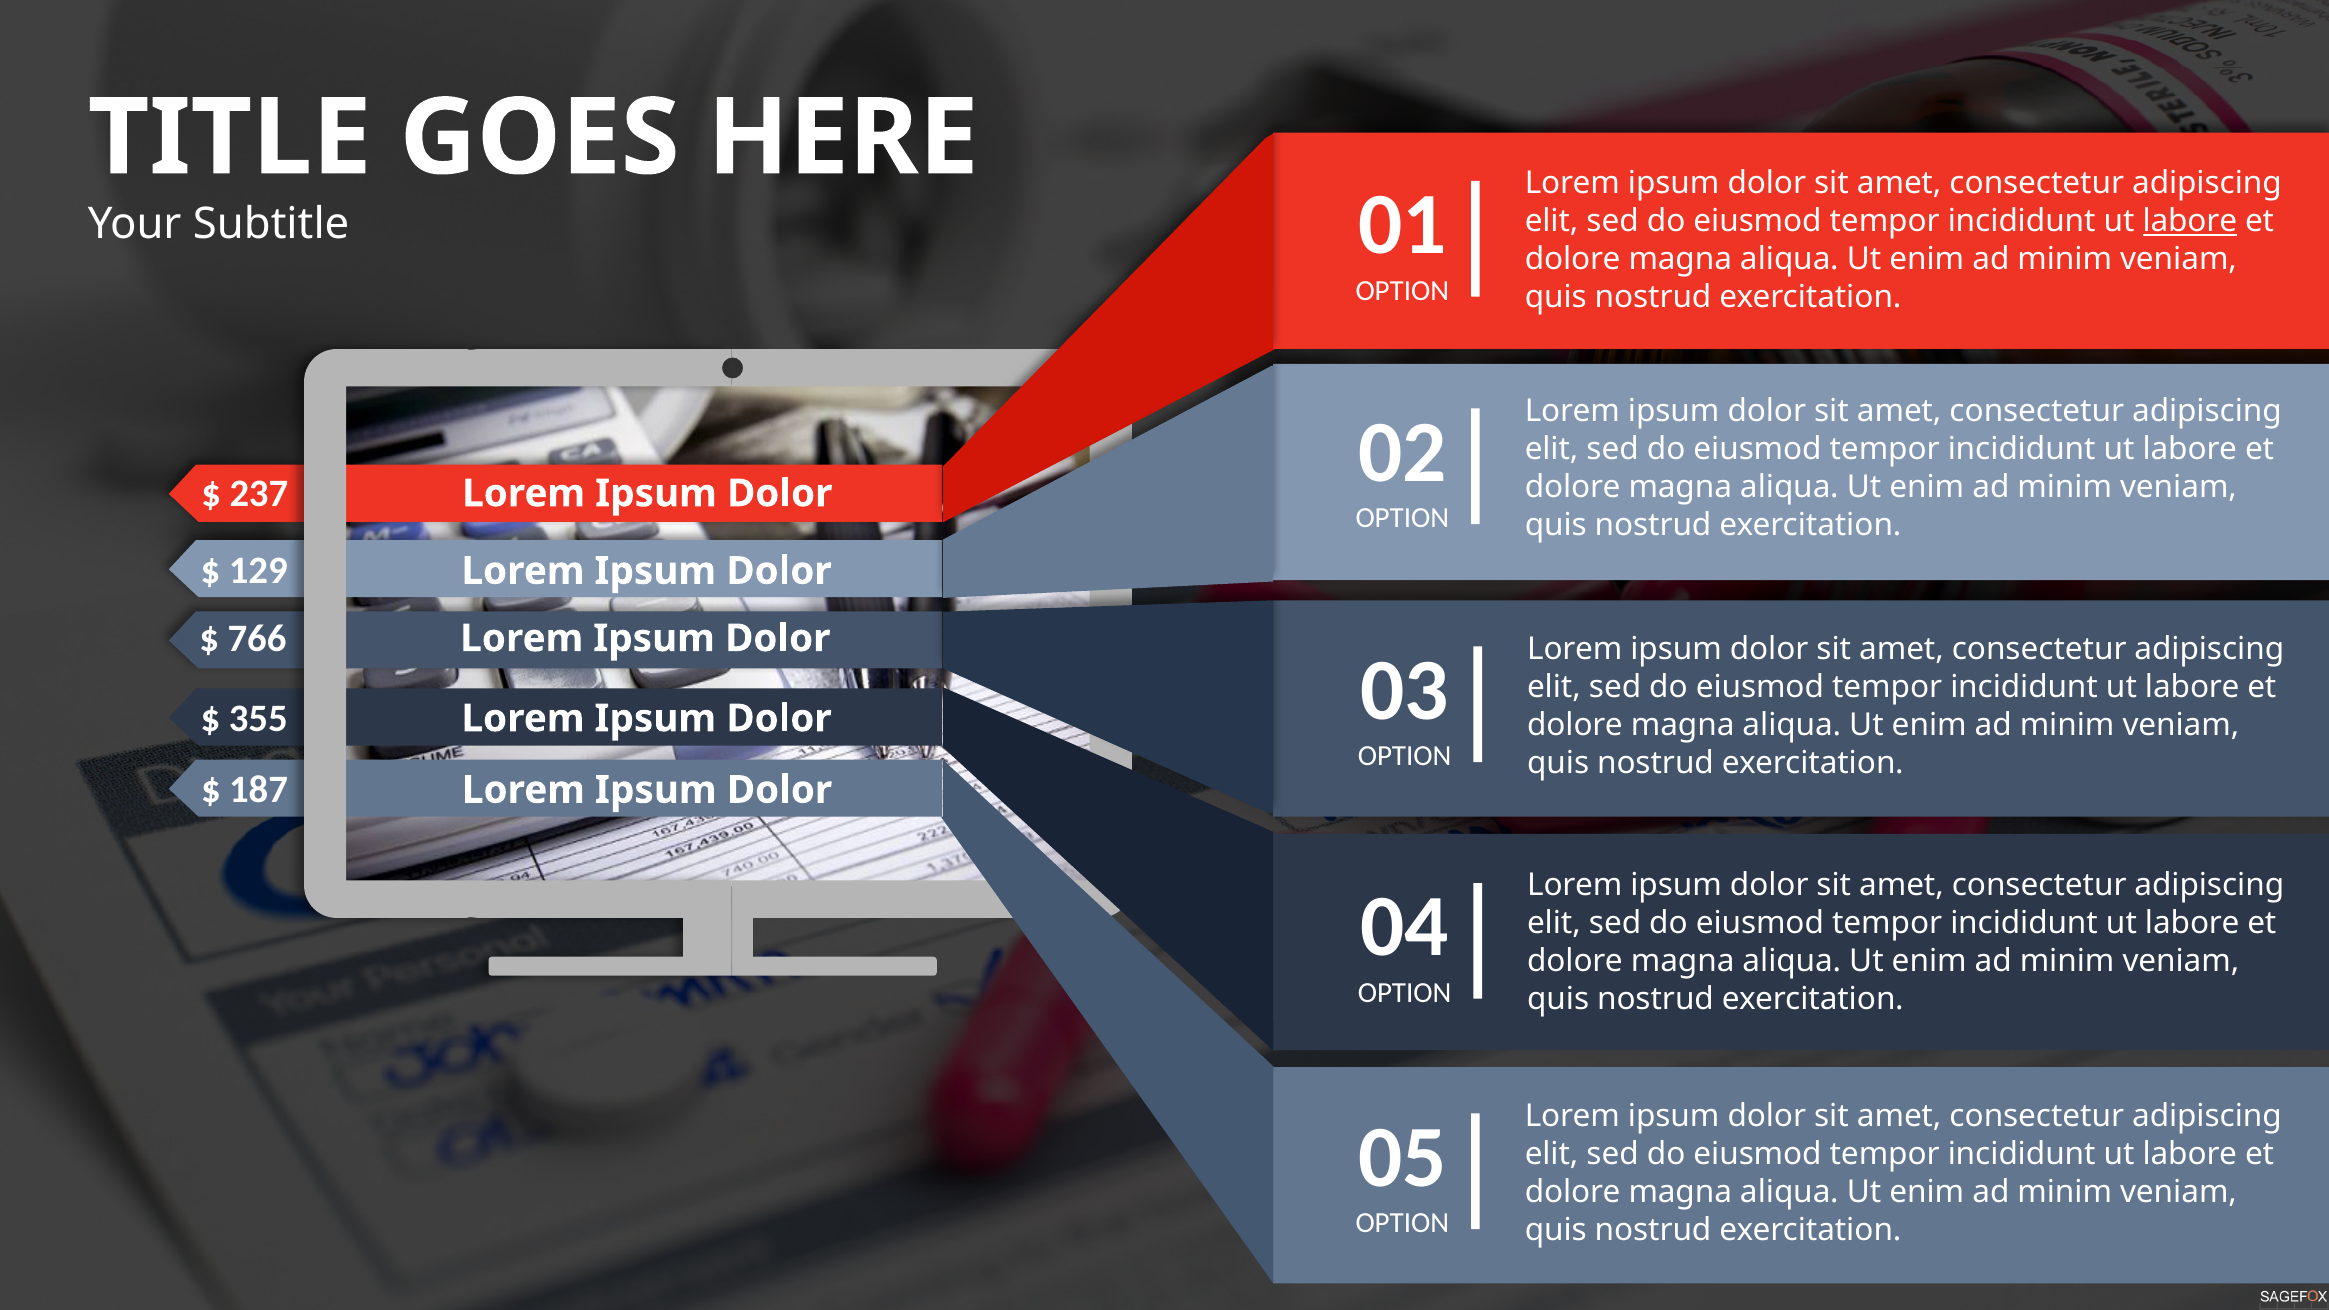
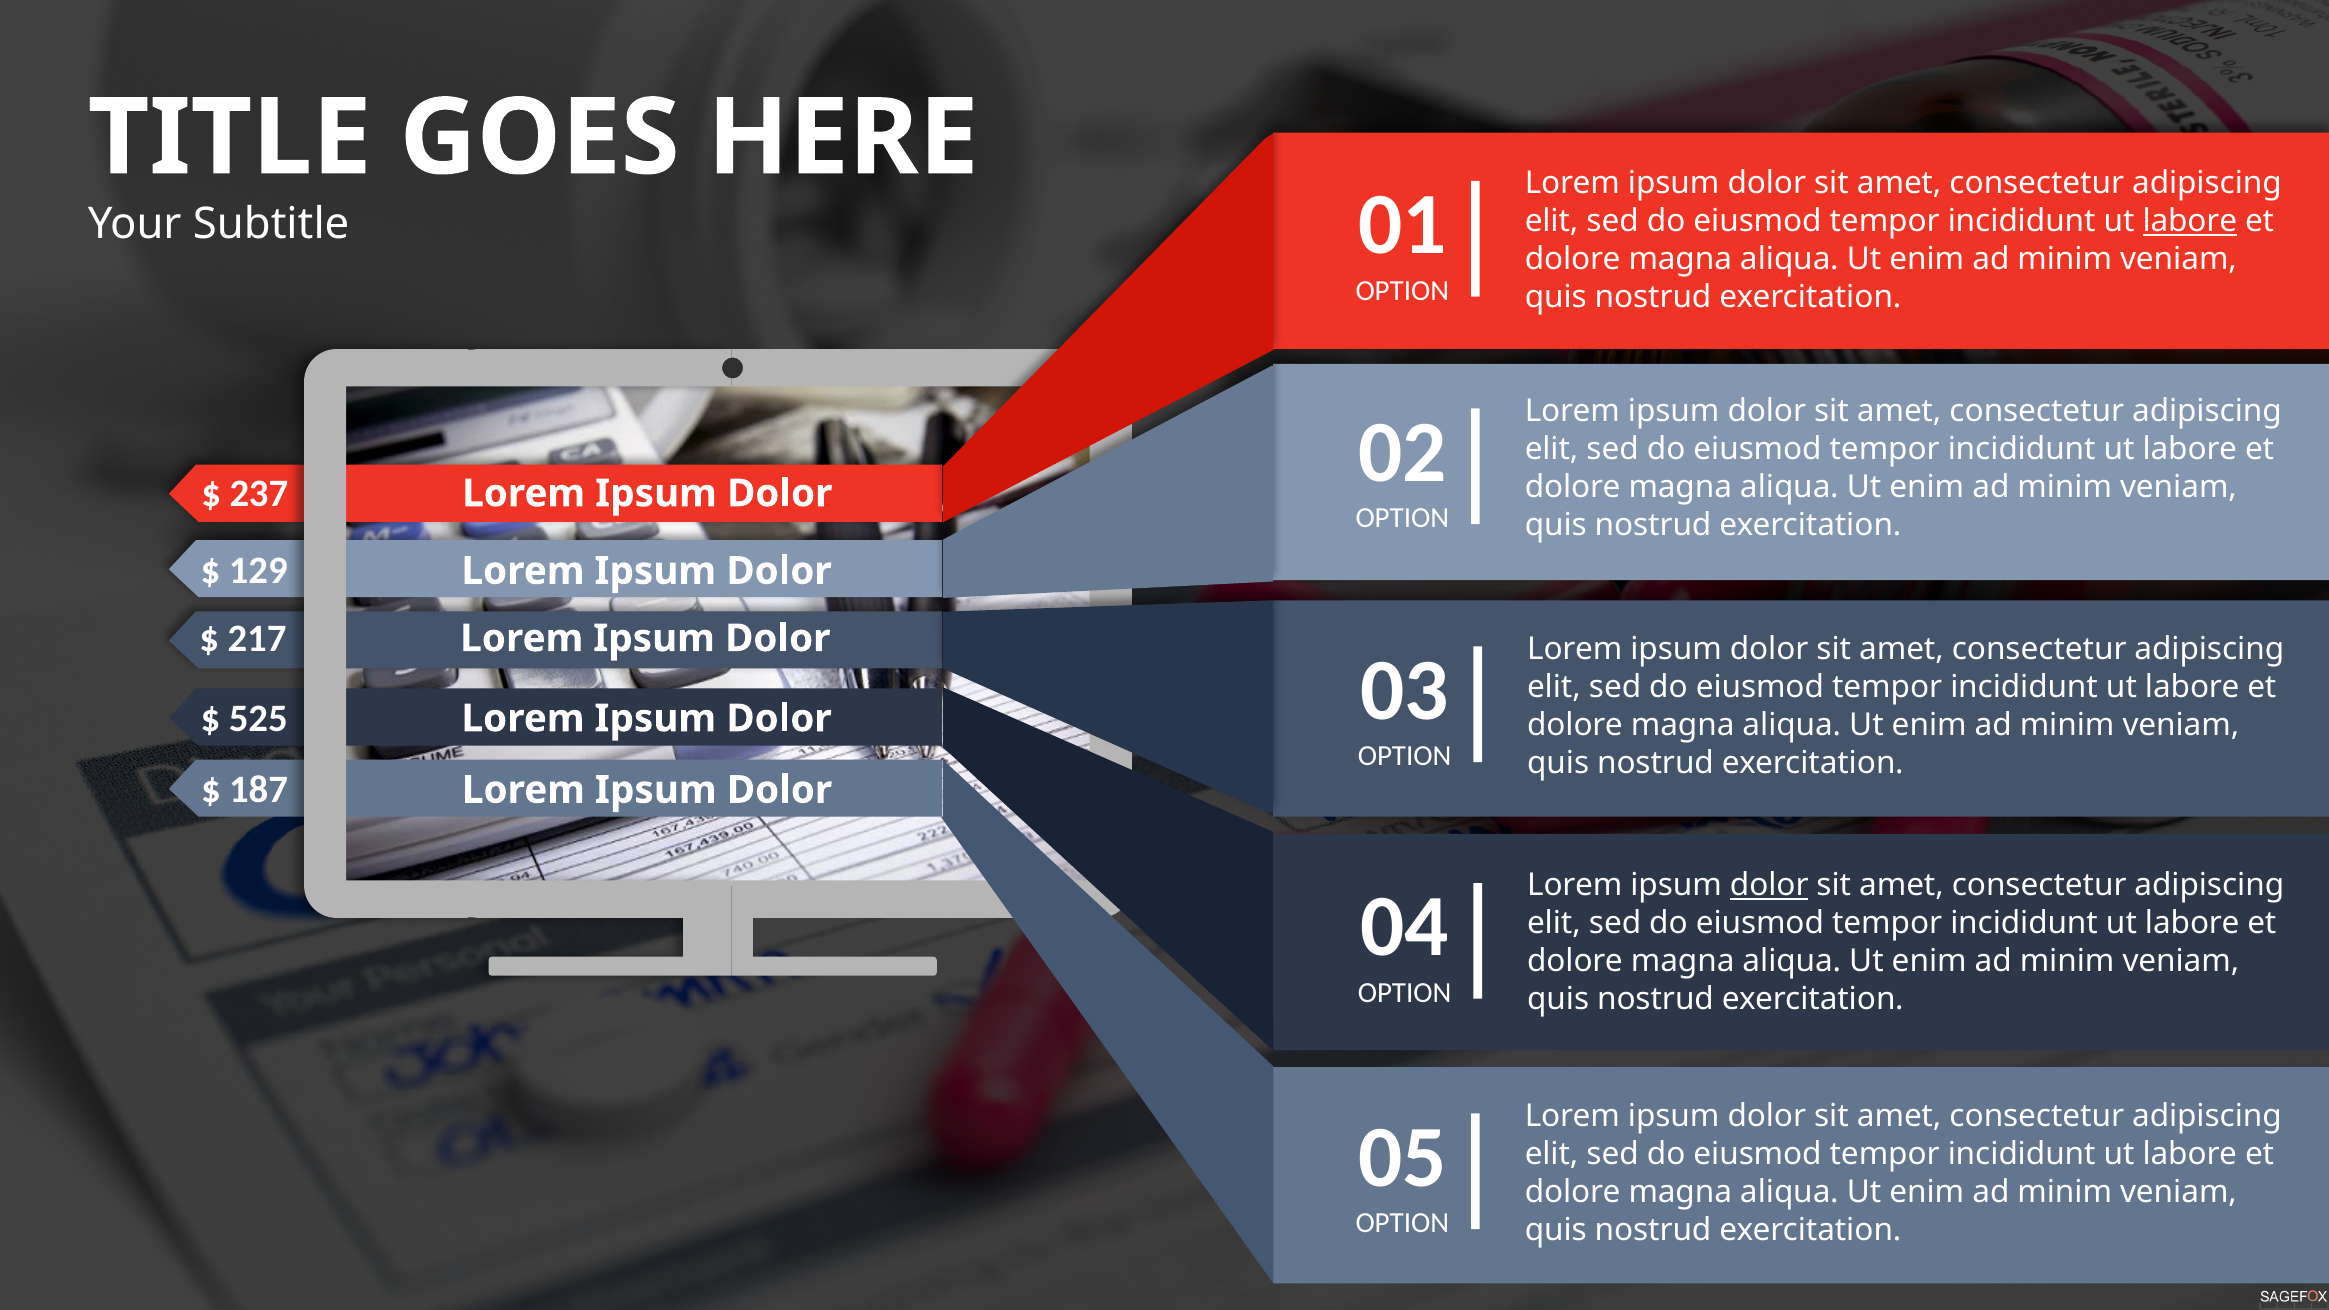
766: 766 -> 217
355: 355 -> 525
dolor at (1769, 886) underline: none -> present
